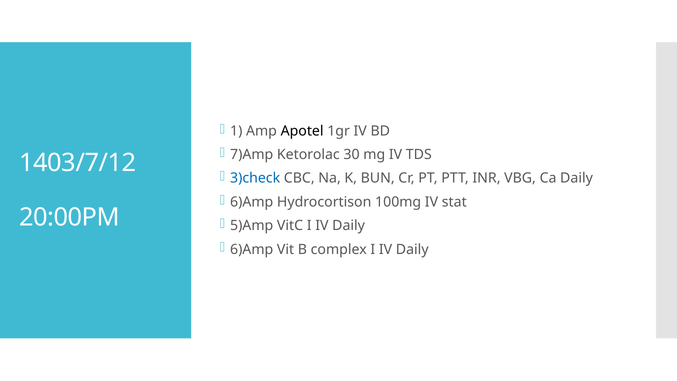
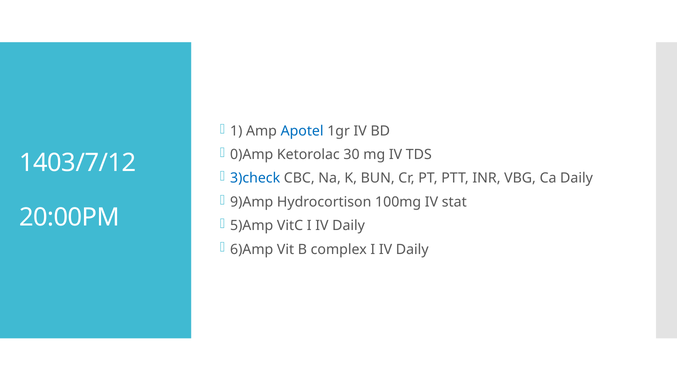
Apotel colour: black -> blue
7)Amp: 7)Amp -> 0)Amp
6)Amp at (252, 202): 6)Amp -> 9)Amp
